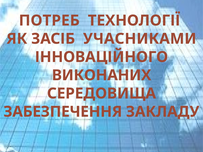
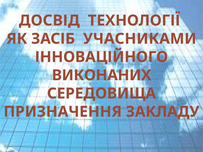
ПОТРЕБ: ПОТРЕБ -> ДОСВІД
ЗАБЕЗПЕЧЕННЯ: ЗАБЕЗПЕЧЕННЯ -> ПРИЗНАЧЕННЯ
